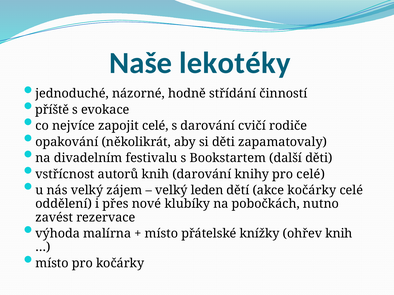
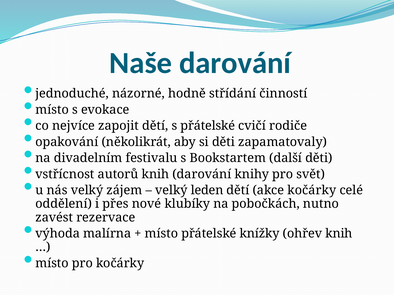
Naše lekotéky: lekotéky -> darování
příště at (52, 110): příště -> místo
zapojit celé: celé -> dětí
s darování: darování -> přátelské
pro celé: celé -> svět
